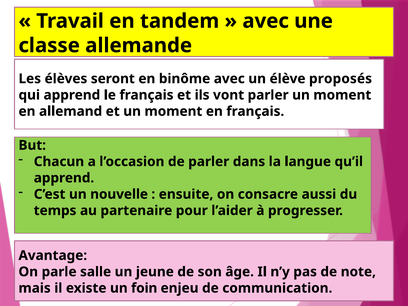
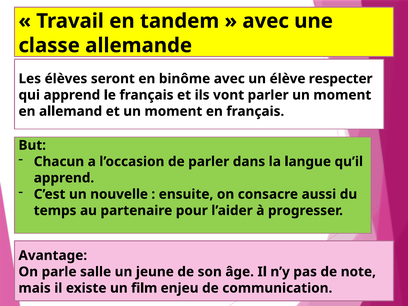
élève proposés: proposés -> respecter
foin: foin -> film
